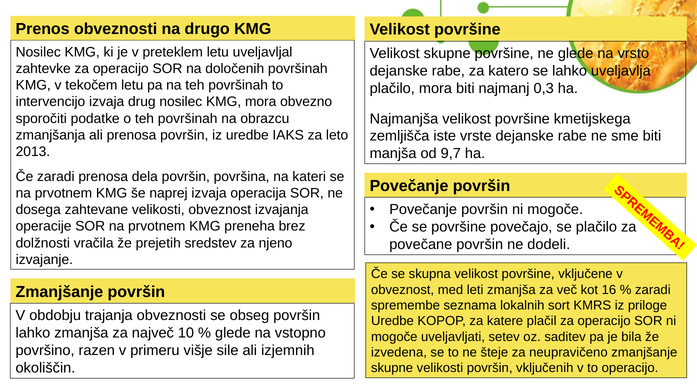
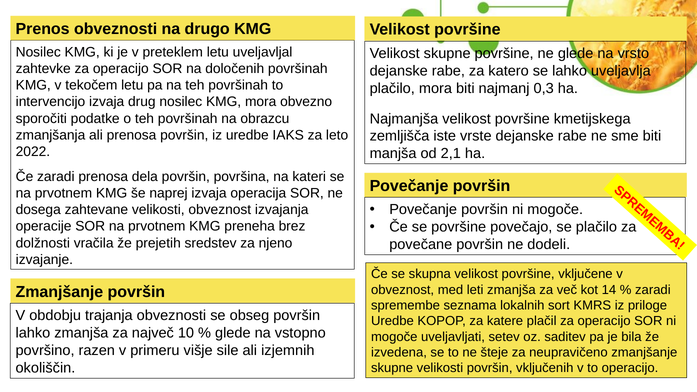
2013: 2013 -> 2022
9,7: 9,7 -> 2,1
16: 16 -> 14
